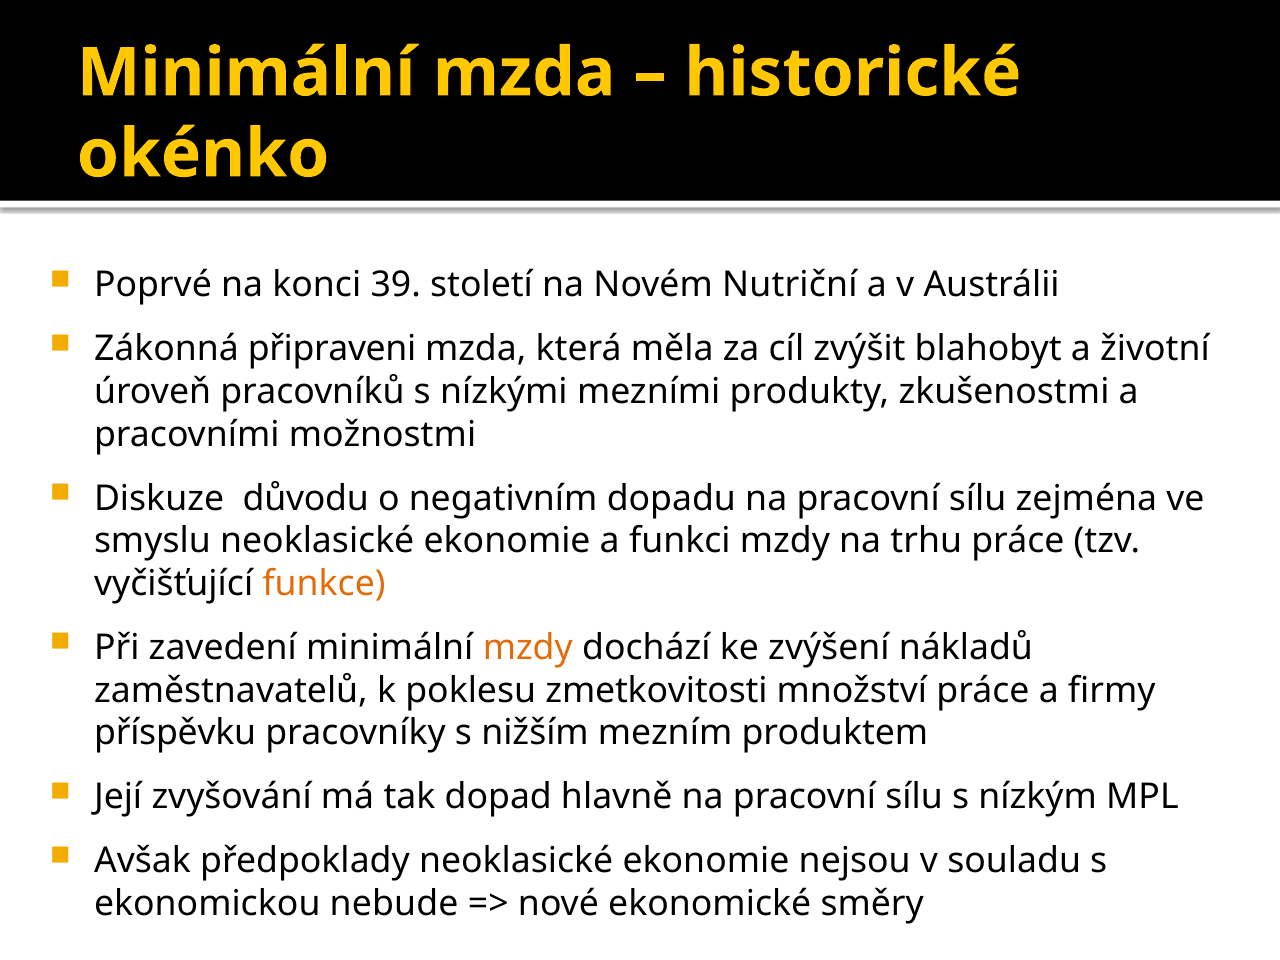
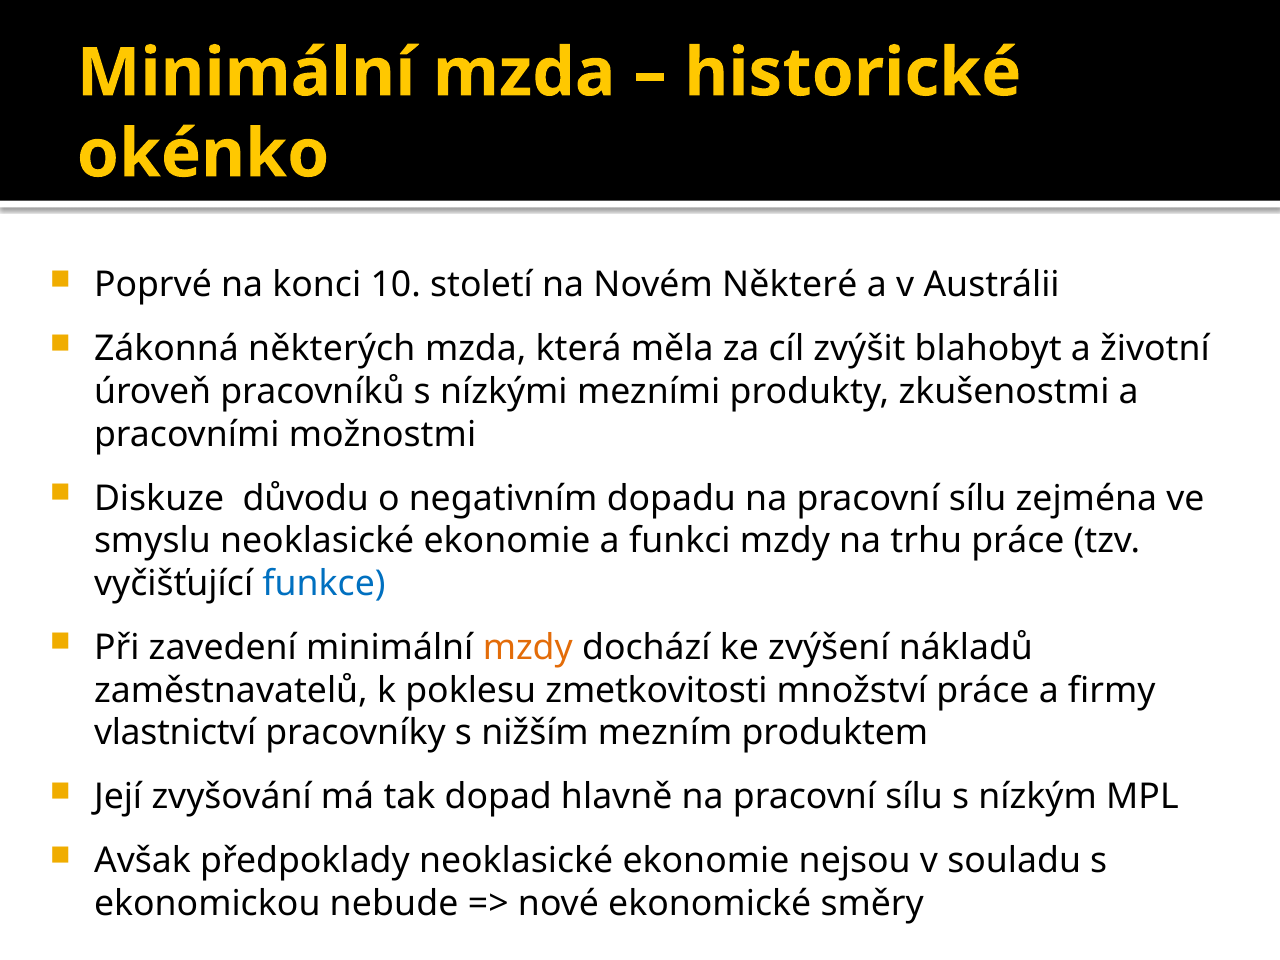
39: 39 -> 10
Nutriční: Nutriční -> Některé
připraveni: připraveni -> některých
funkce colour: orange -> blue
příspěvku: příspěvku -> vlastnictví
